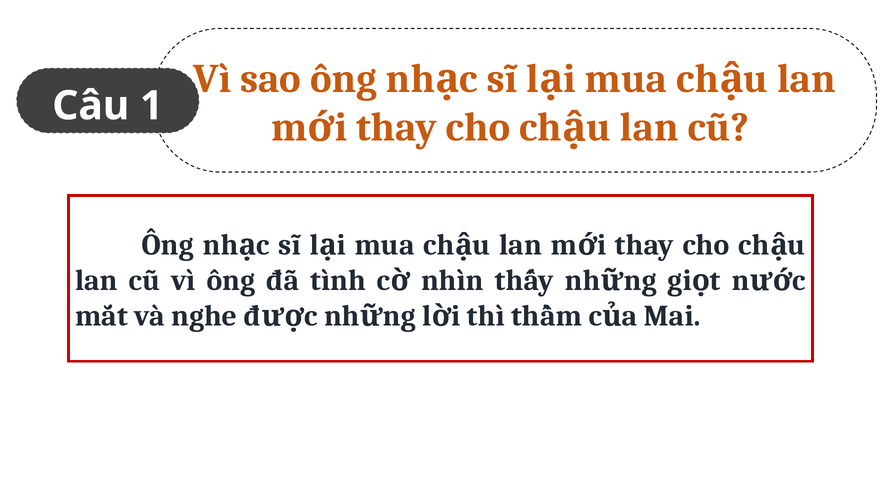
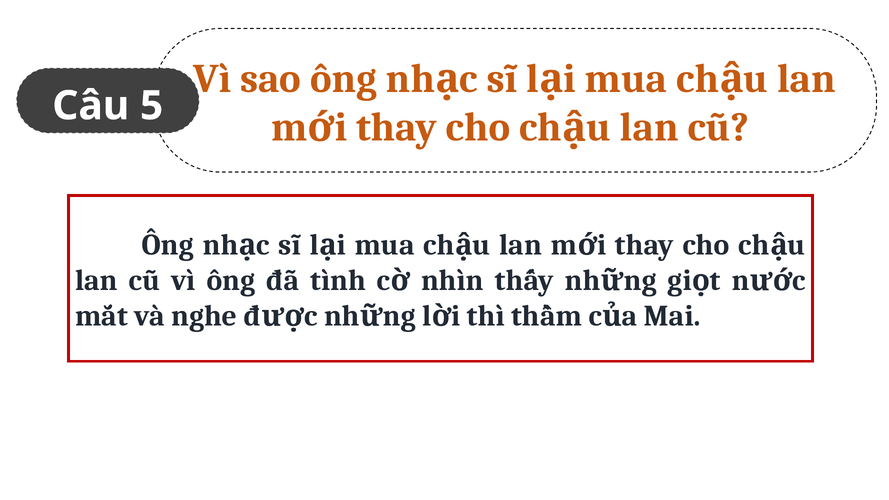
1: 1 -> 5
